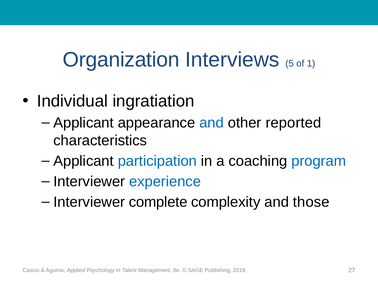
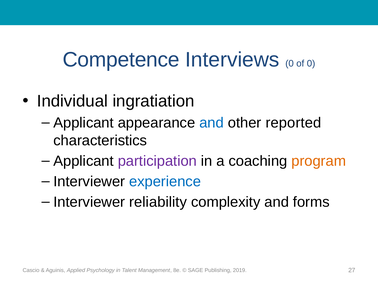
Organization: Organization -> Competence
Interviews 5: 5 -> 0
of 1: 1 -> 0
participation colour: blue -> purple
program colour: blue -> orange
complete: complete -> reliability
those: those -> forms
